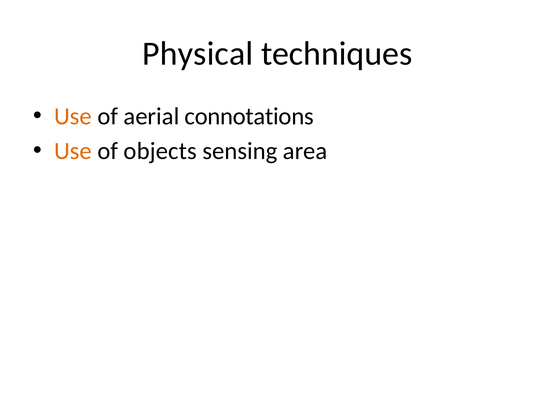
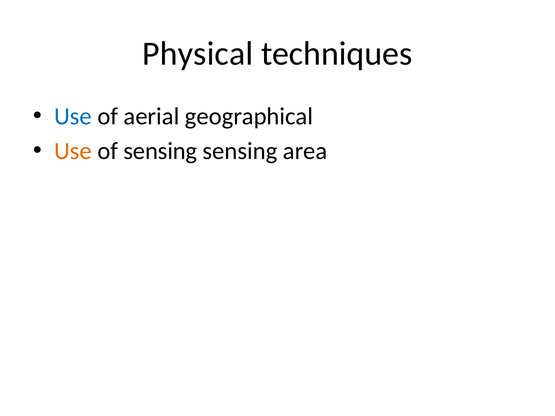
Use at (73, 116) colour: orange -> blue
connotations: connotations -> geographical
of objects: objects -> sensing
